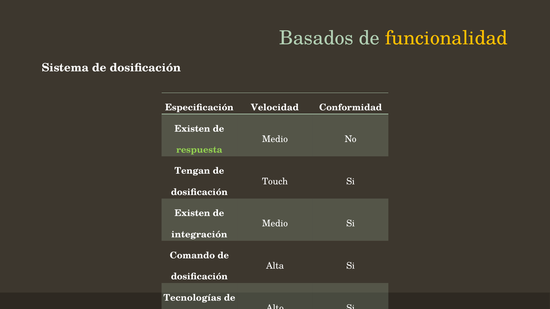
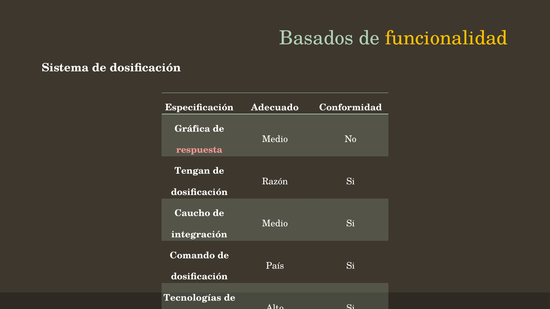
Velocidad: Velocidad -> Adecuado
Existen at (192, 129): Existen -> Gráfica
respuesta colour: light green -> pink
Touch: Touch -> Razón
Existen at (192, 213): Existen -> Caucho
Alta: Alta -> País
